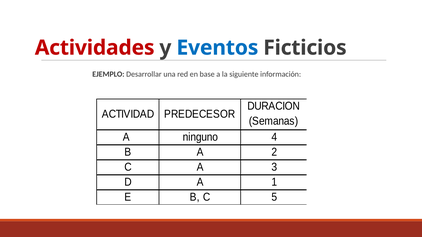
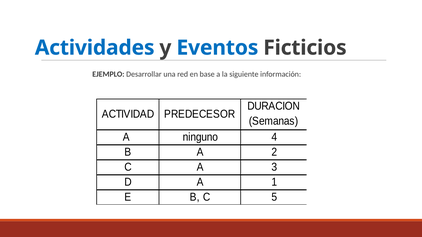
Actividades colour: red -> blue
